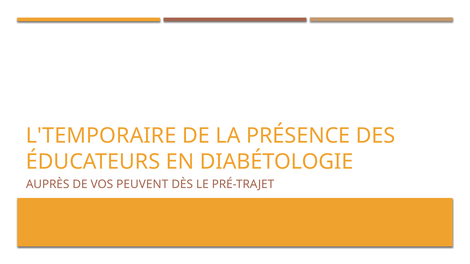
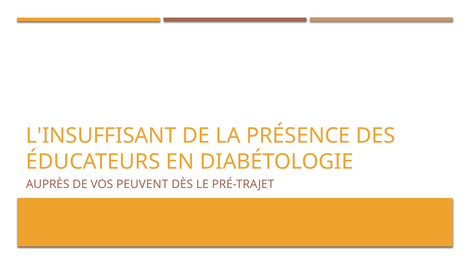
L'TEMPORAIRE: L'TEMPORAIRE -> L'INSUFFISANT
